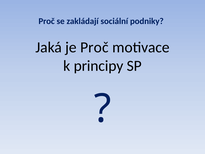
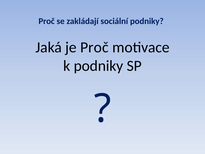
k principy: principy -> podniky
